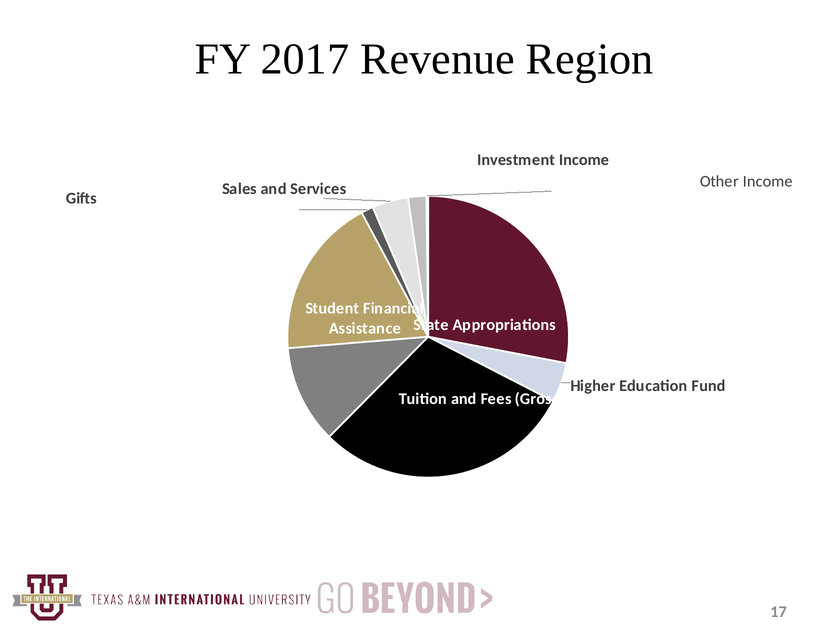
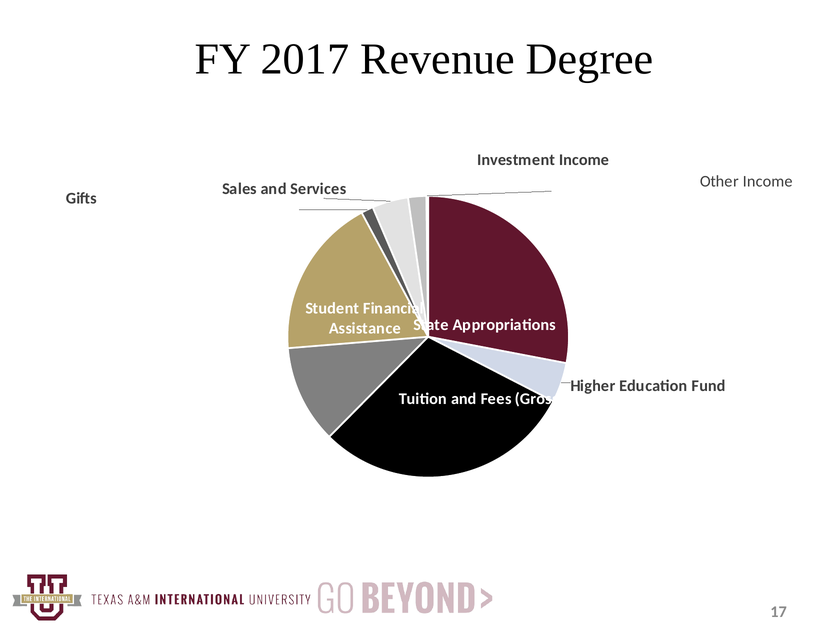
Region: Region -> Degree
